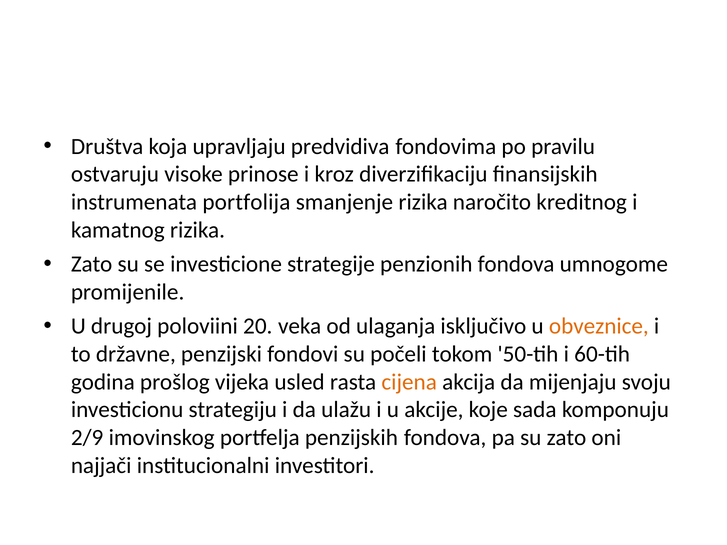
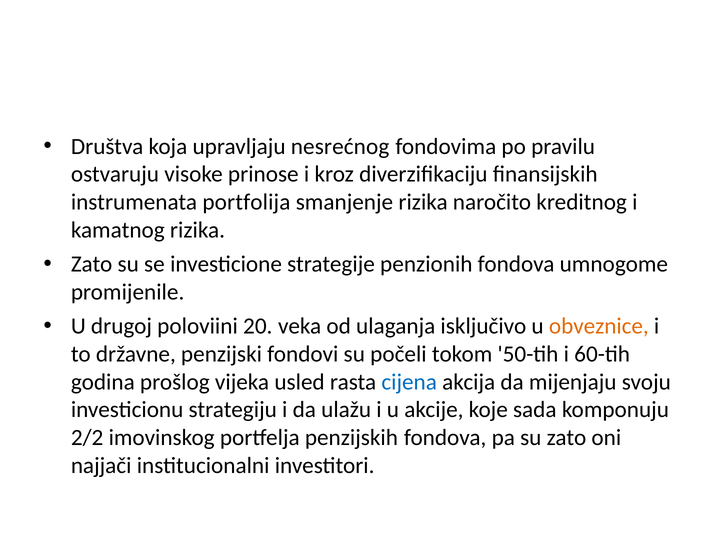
predvidiva: predvidiva -> nesrećnog
cijena colour: orange -> blue
2/9: 2/9 -> 2/2
